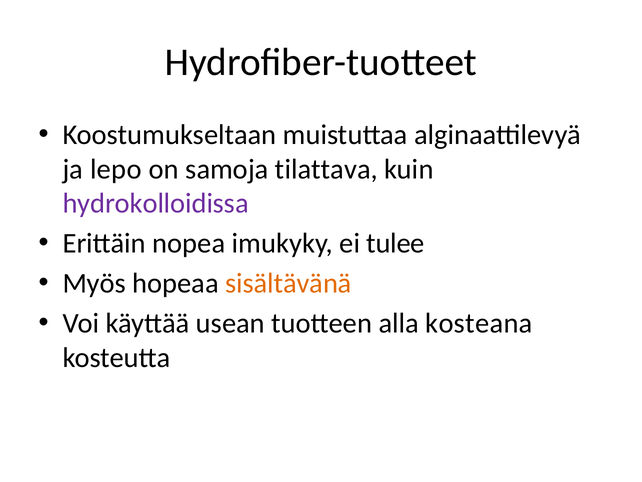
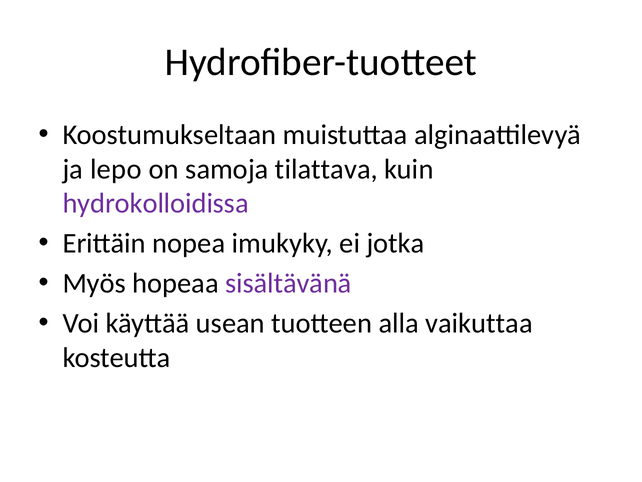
tulee: tulee -> jotka
sisältävänä colour: orange -> purple
kosteana: kosteana -> vaikuttaa
